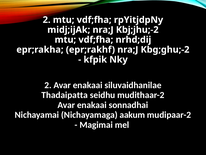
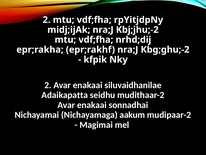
Thadaipatta: Thadaipatta -> Adaikapatta
